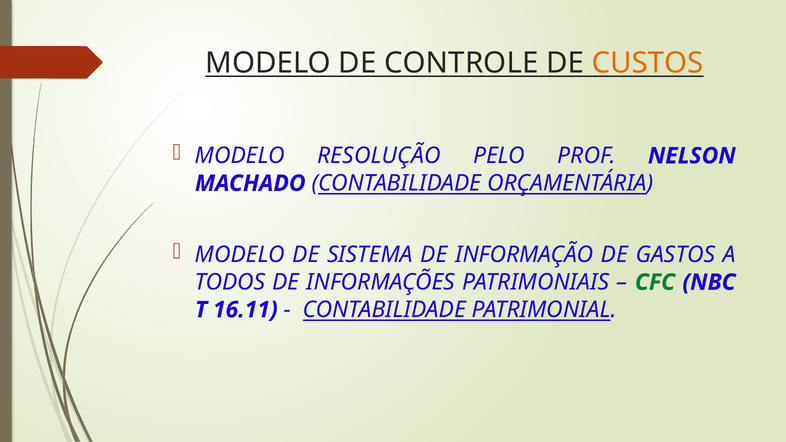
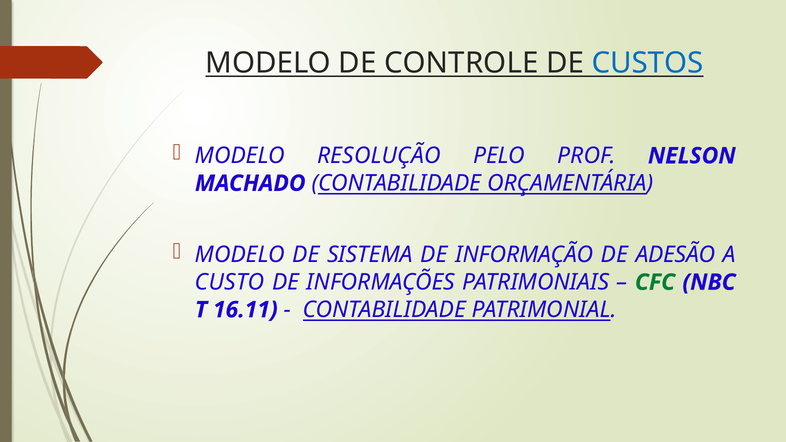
CUSTOS colour: orange -> blue
GASTOS: GASTOS -> ADESÃO
TODOS: TODOS -> CUSTO
